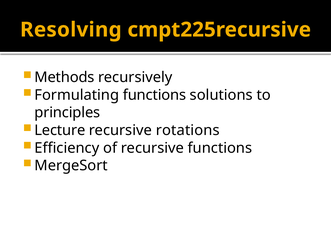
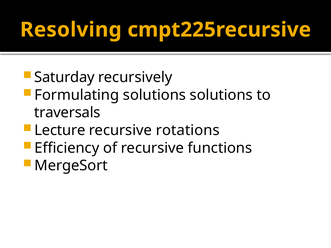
Methods: Methods -> Saturday
Formulating functions: functions -> solutions
principles: principles -> traversals
